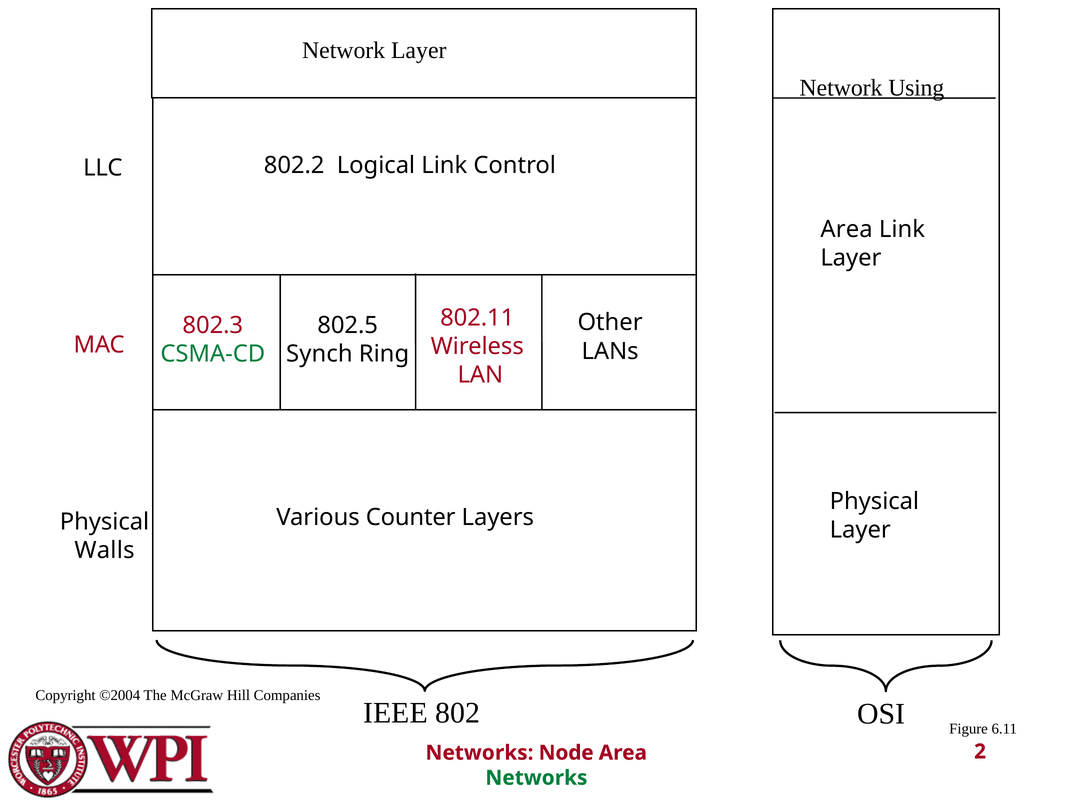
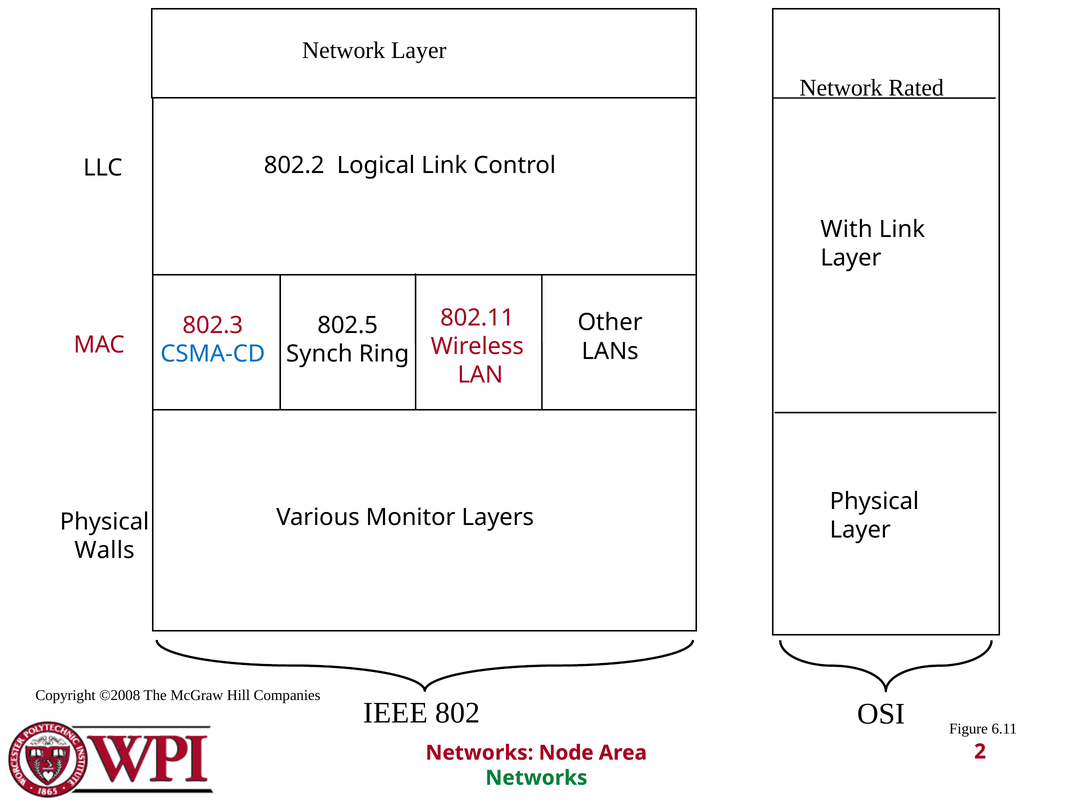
Using: Using -> Rated
Area at (847, 229): Area -> With
CSMA-CD colour: green -> blue
Counter: Counter -> Monitor
©2004: ©2004 -> ©2008
